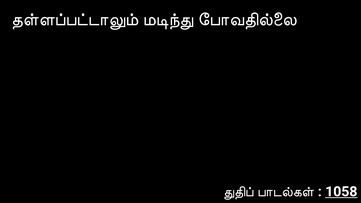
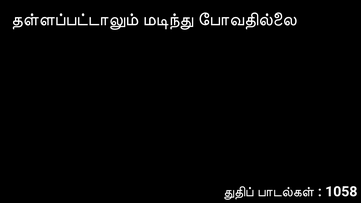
1058 underline: present -> none
